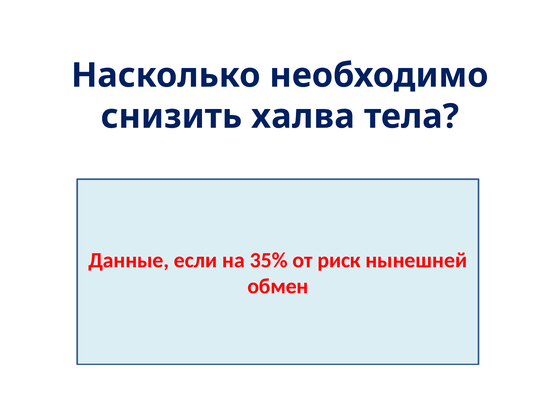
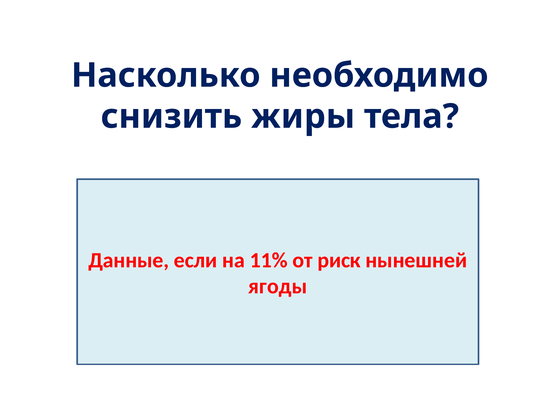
халва: халва -> жиры
35%: 35% -> 11%
обмен: обмен -> ягоды
